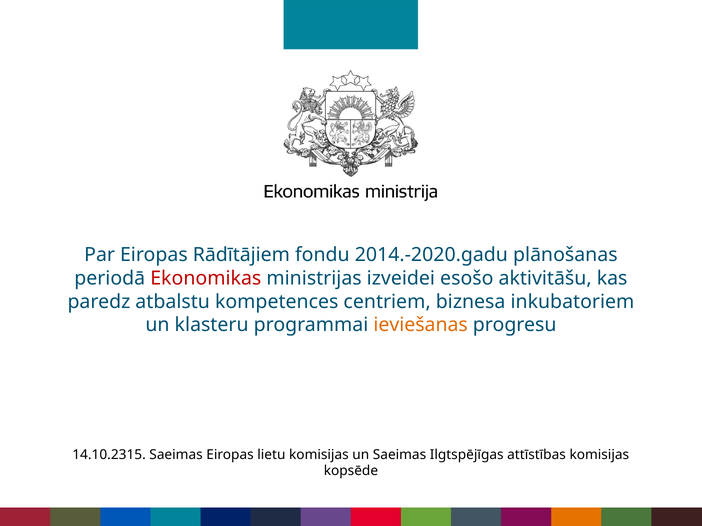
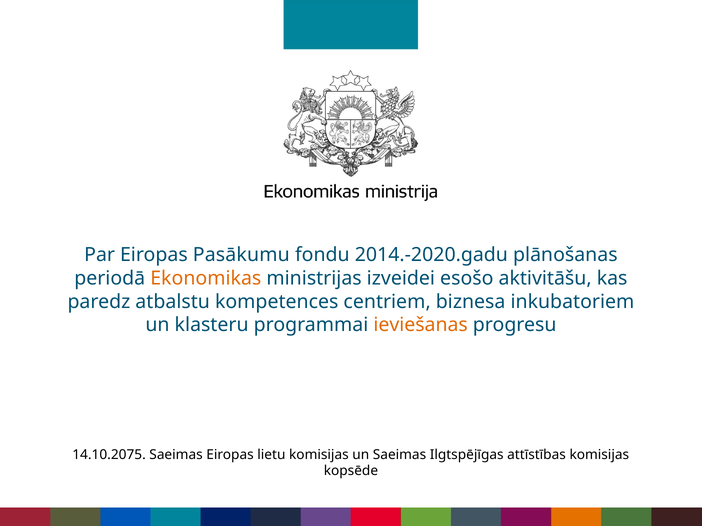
Rādītājiem: Rādītājiem -> Pasākumu
Ekonomikas colour: red -> orange
14.10.2315: 14.10.2315 -> 14.10.2075
